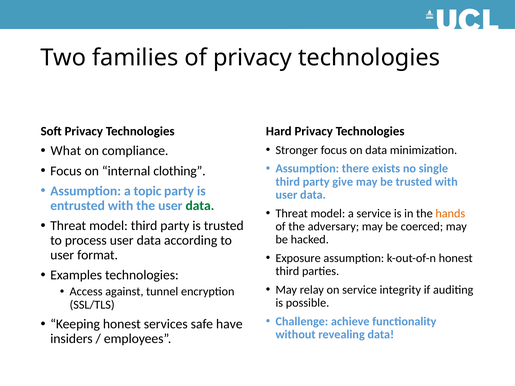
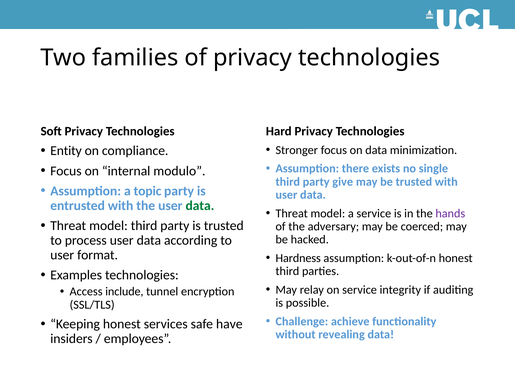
What: What -> Entity
clothing: clothing -> modulo
hands colour: orange -> purple
Exposure: Exposure -> Hardness
against: against -> include
